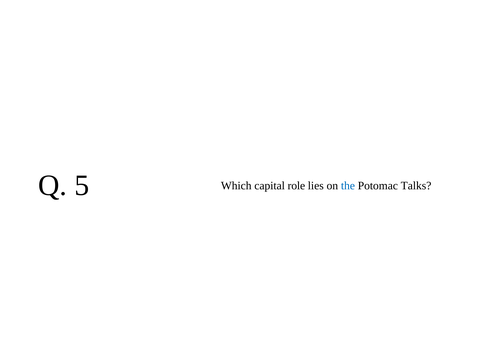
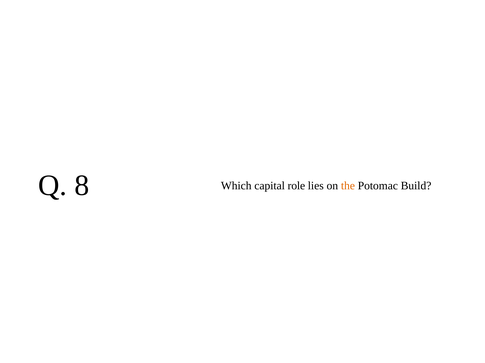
5: 5 -> 8
the colour: blue -> orange
Talks: Talks -> Build
